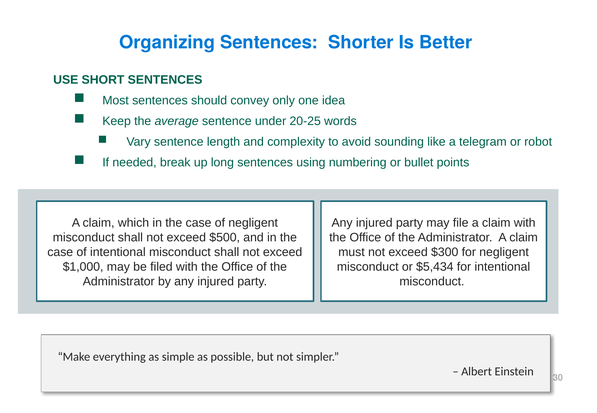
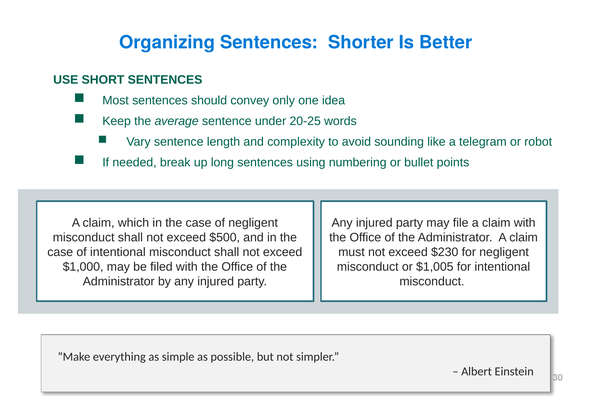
$300: $300 -> $230
$5,434: $5,434 -> $1,005
